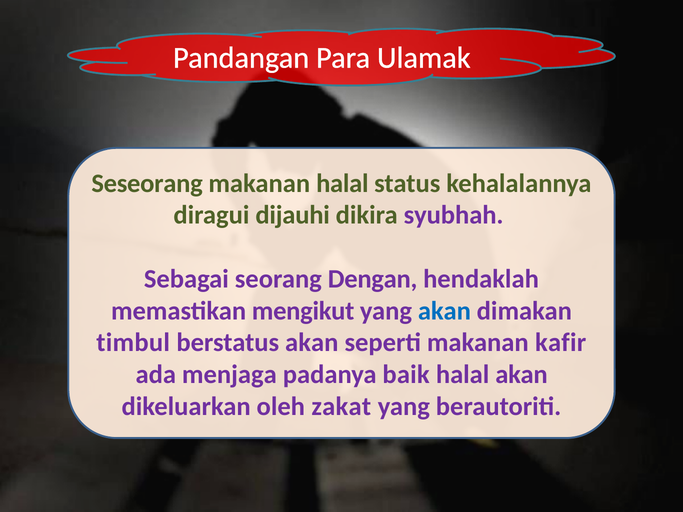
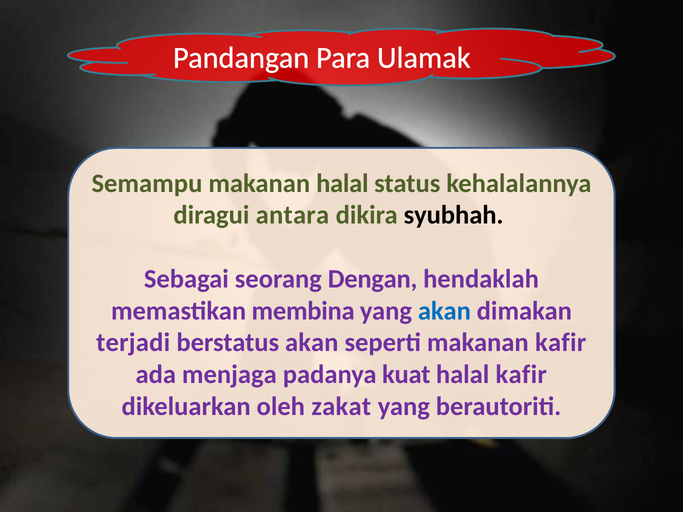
Seseorang: Seseorang -> Semampu
dijauhi: dijauhi -> antara
syubhah colour: purple -> black
mengikut: mengikut -> membina
timbul: timbul -> terjadi
baik: baik -> kuat
halal akan: akan -> kafir
